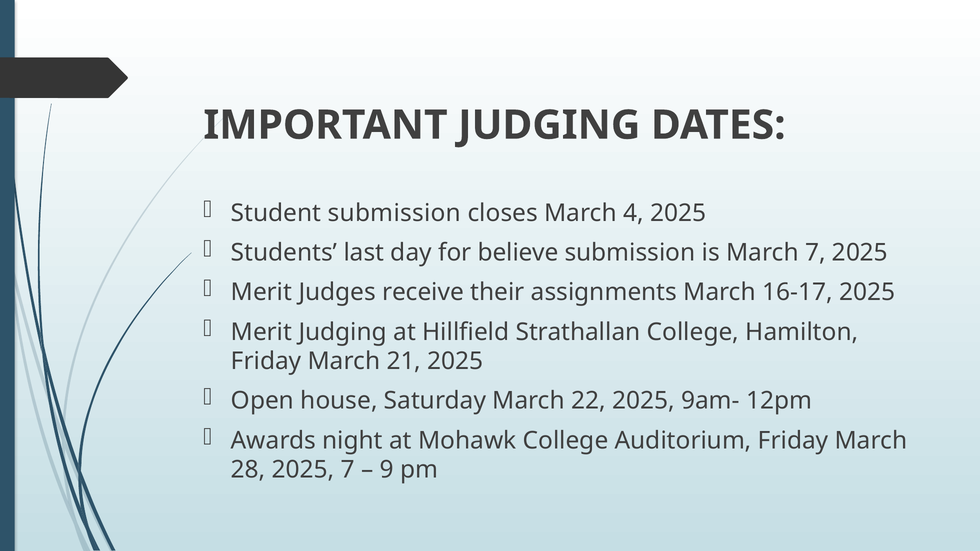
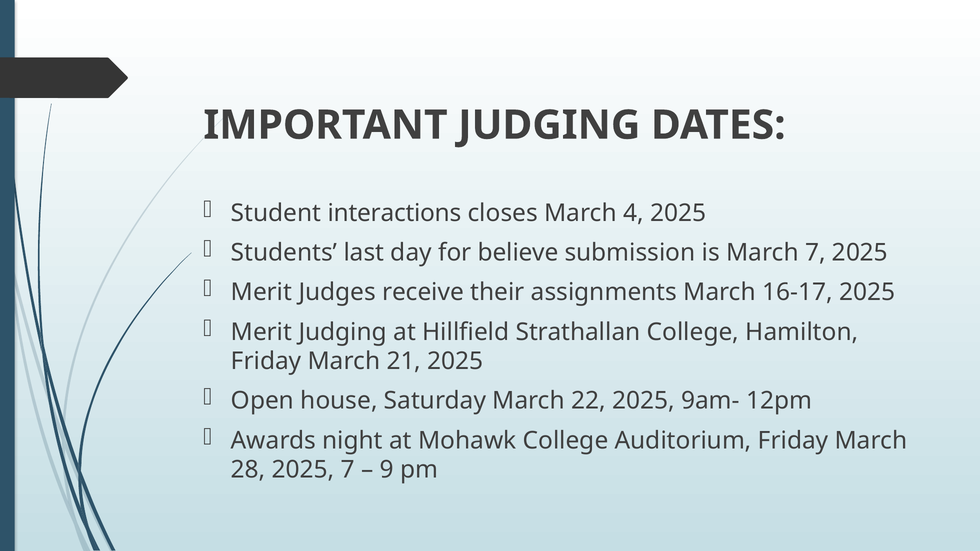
Student submission: submission -> interactions
